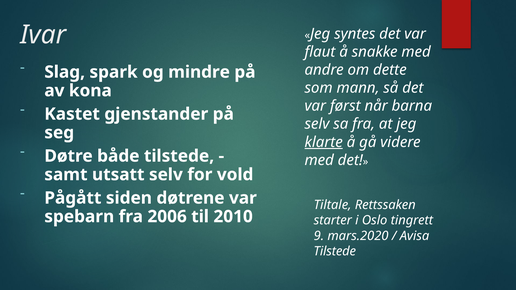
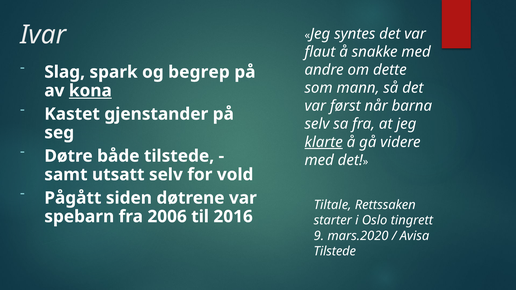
mindre: mindre -> begrep
kona underline: none -> present
2010: 2010 -> 2016
